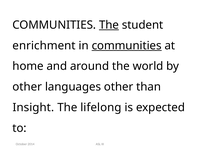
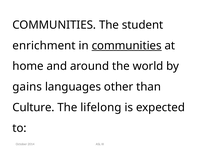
The at (109, 25) underline: present -> none
other at (27, 87): other -> gains
Insight: Insight -> Culture
